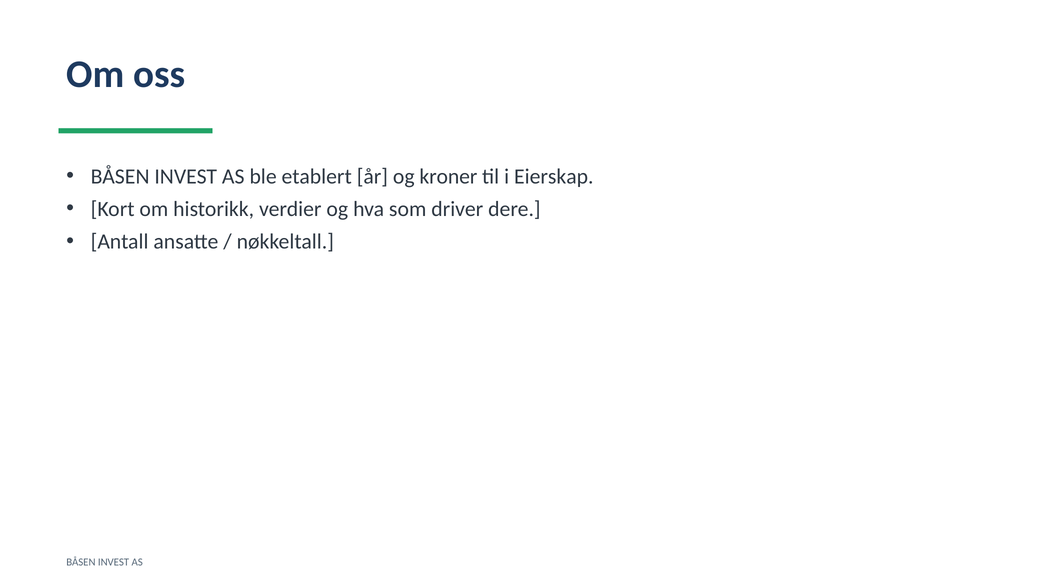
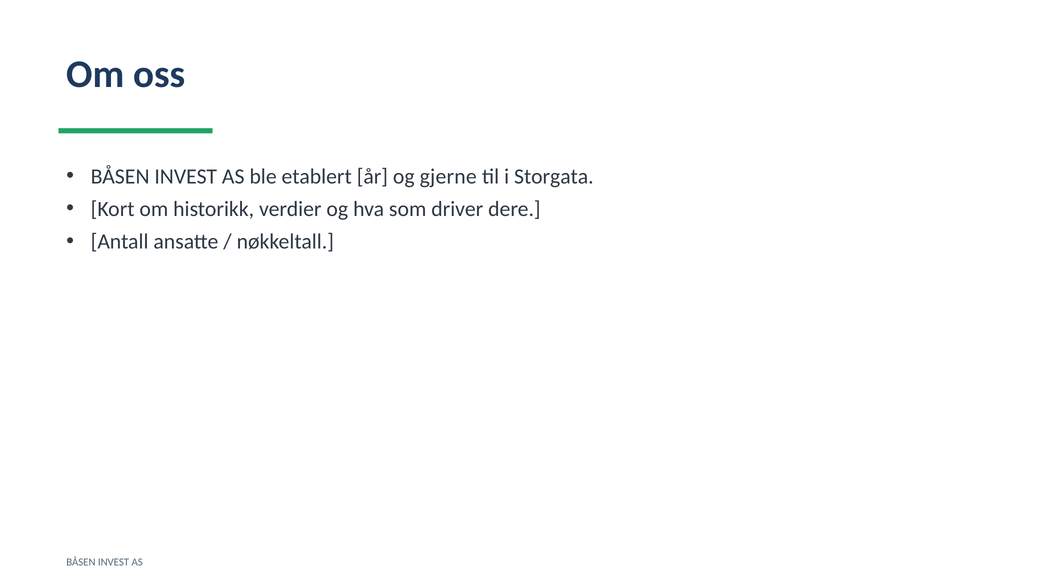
kroner: kroner -> gjerne
Eierskap: Eierskap -> Storgata
